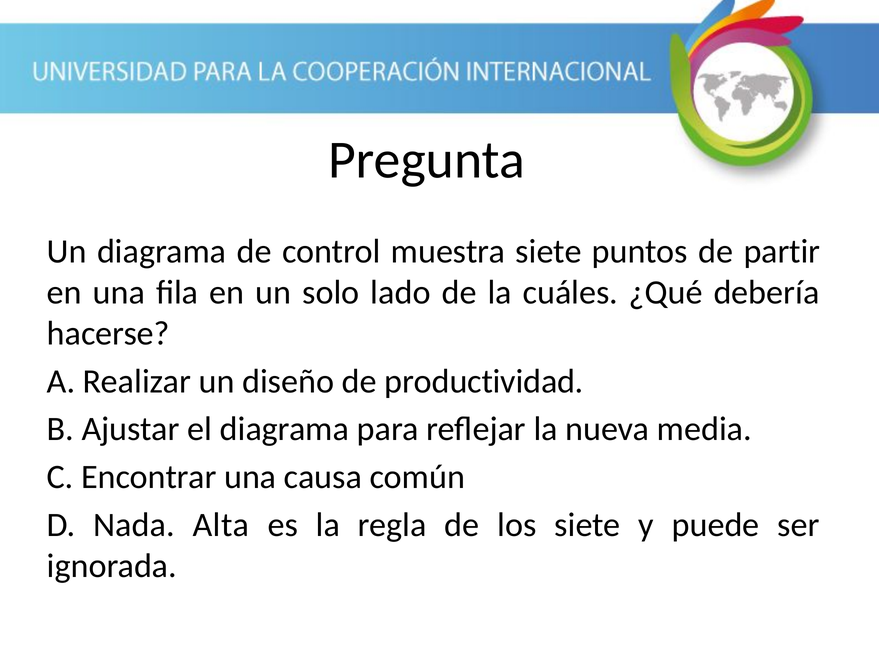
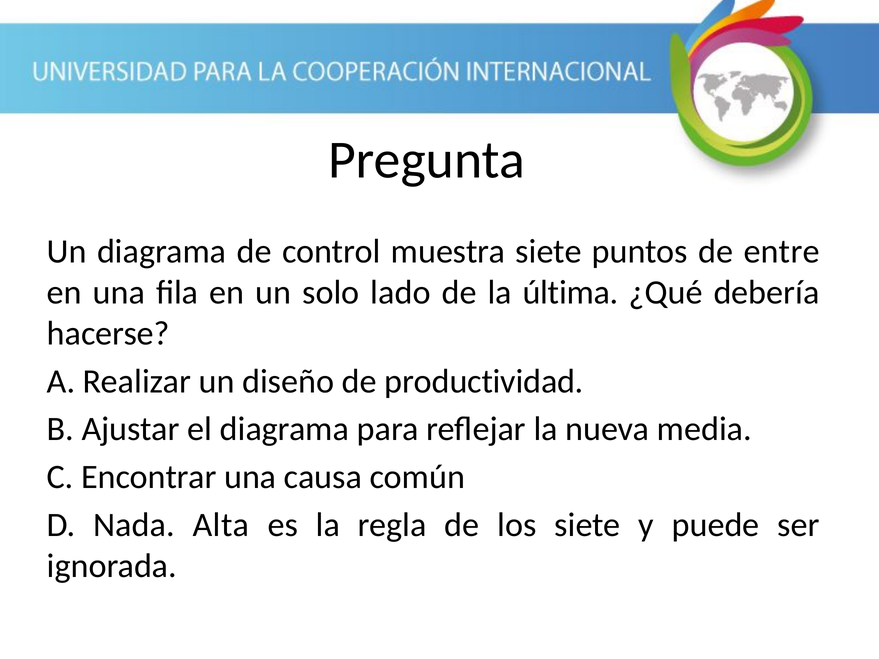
partir: partir -> entre
cuáles: cuáles -> última
